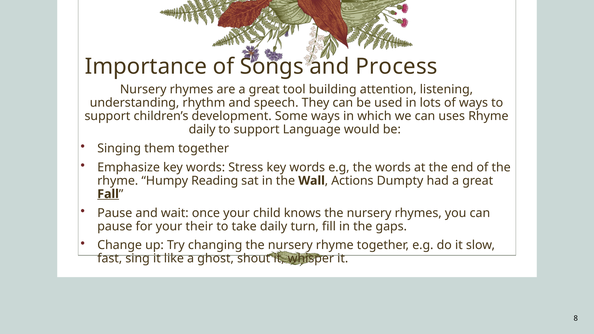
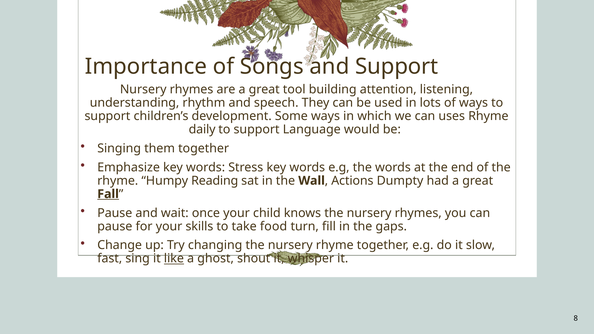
and Process: Process -> Support
their: their -> skills
take daily: daily -> food
like underline: none -> present
